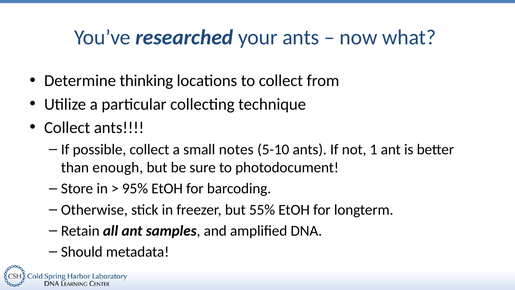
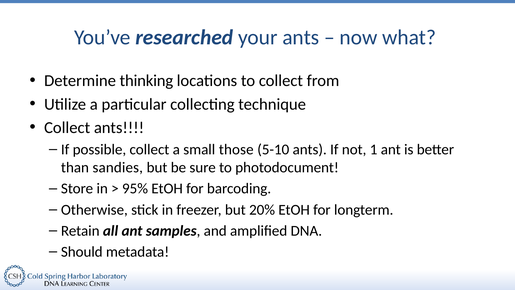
notes: notes -> those
enough: enough -> sandies
55%: 55% -> 20%
